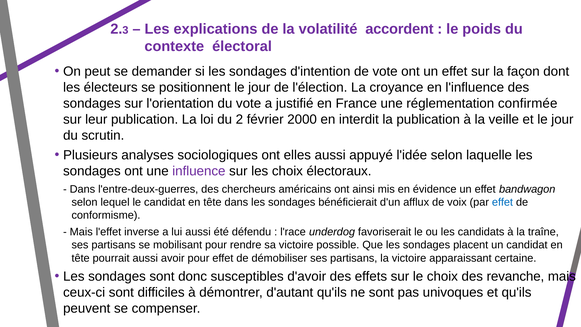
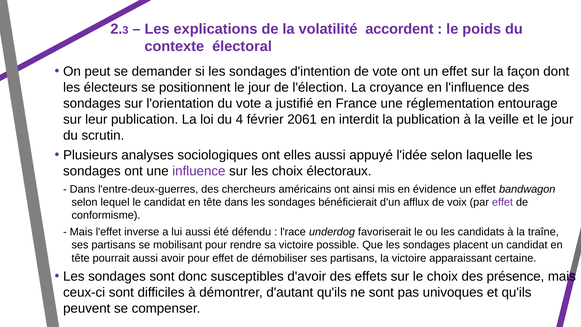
confirmée: confirmée -> entourage
du 2: 2 -> 4
2000: 2000 -> 2061
effet at (502, 202) colour: blue -> purple
revanche: revanche -> présence
